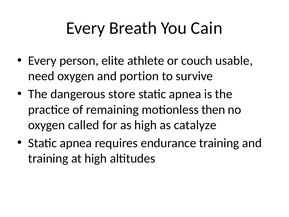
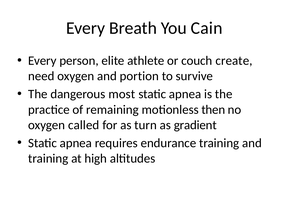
usable: usable -> create
store: store -> most
as high: high -> turn
catalyze: catalyze -> gradient
